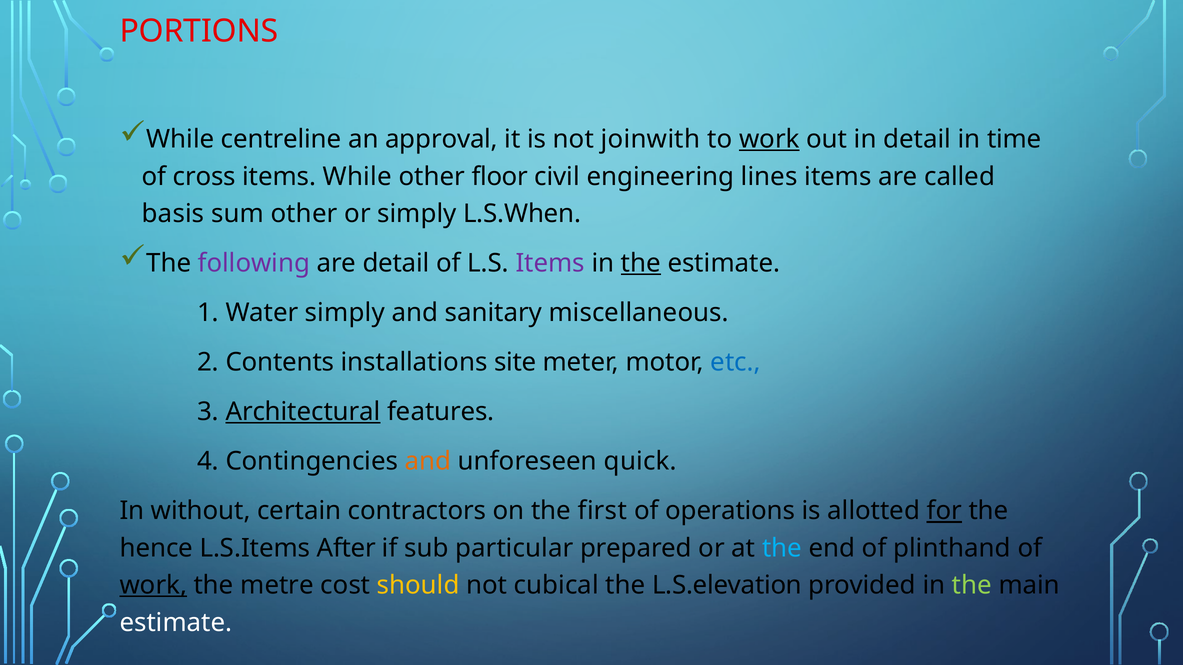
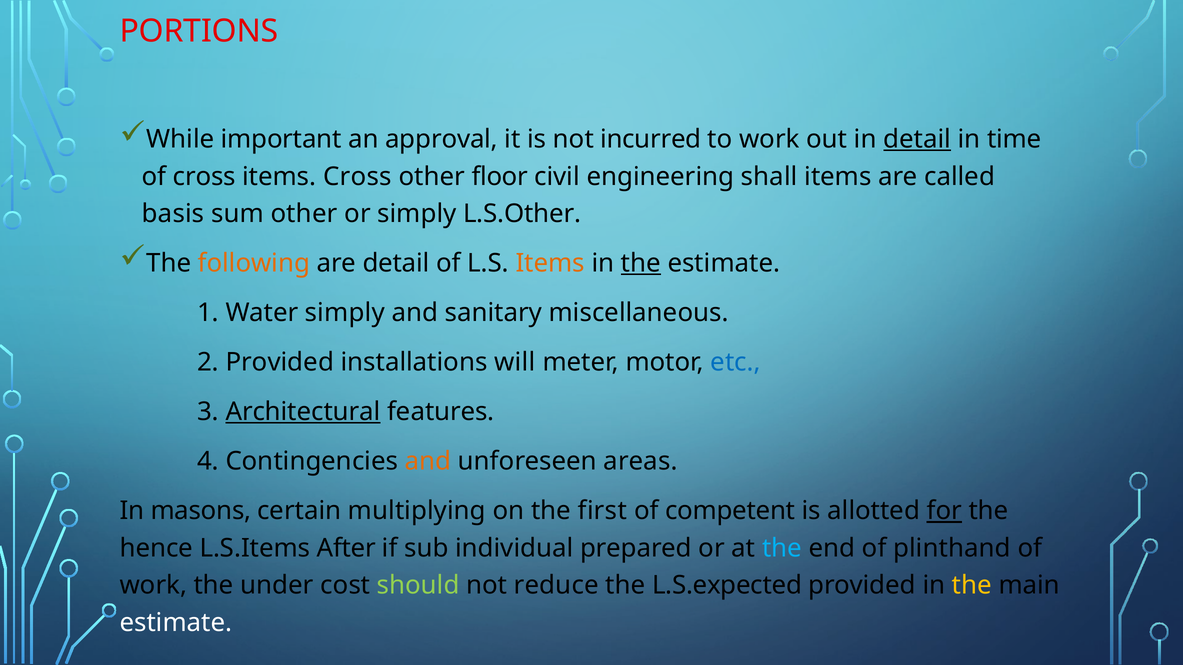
centreline: centreline -> important
joinwith: joinwith -> incurred
work at (769, 139) underline: present -> none
detail at (917, 139) underline: none -> present
items While: While -> Cross
lines: lines -> shall
L.S.When: L.S.When -> L.S.Other
following colour: purple -> orange
Items at (550, 263) colour: purple -> orange
2 Contents: Contents -> Provided
site: site -> will
quick: quick -> areas
without: without -> masons
contractors: contractors -> multiplying
operations: operations -> competent
particular: particular -> individual
work at (153, 586) underline: present -> none
metre: metre -> under
should colour: yellow -> light green
cubical: cubical -> reduce
L.S.elevation: L.S.elevation -> L.S.expected
the at (972, 586) colour: light green -> yellow
